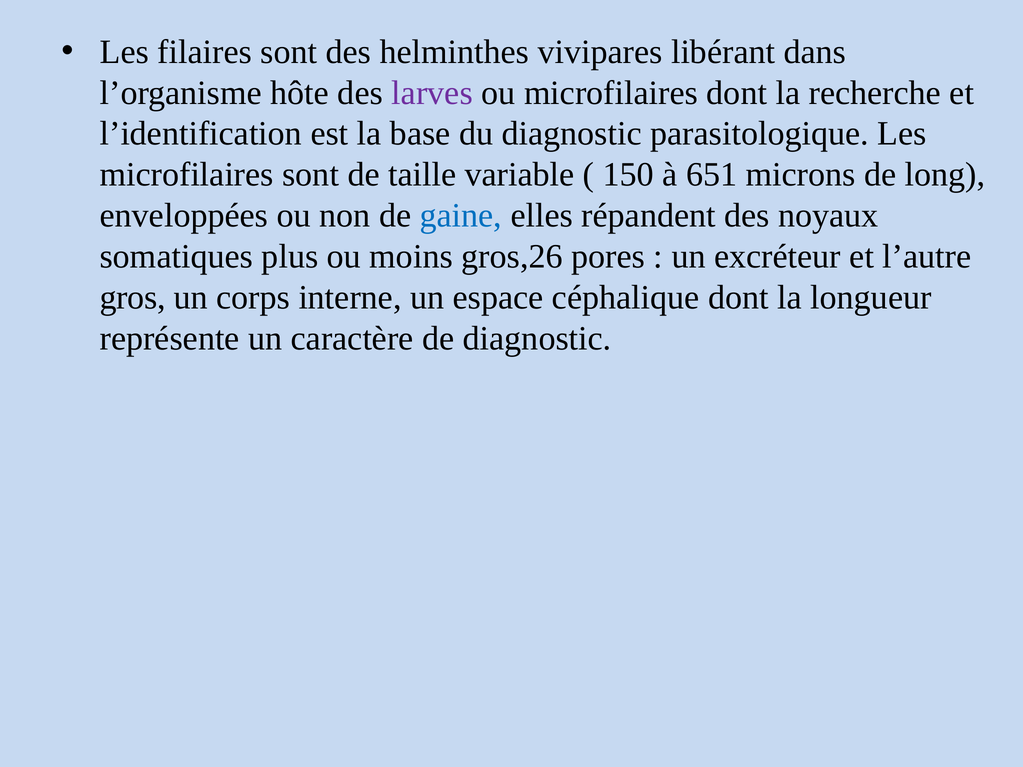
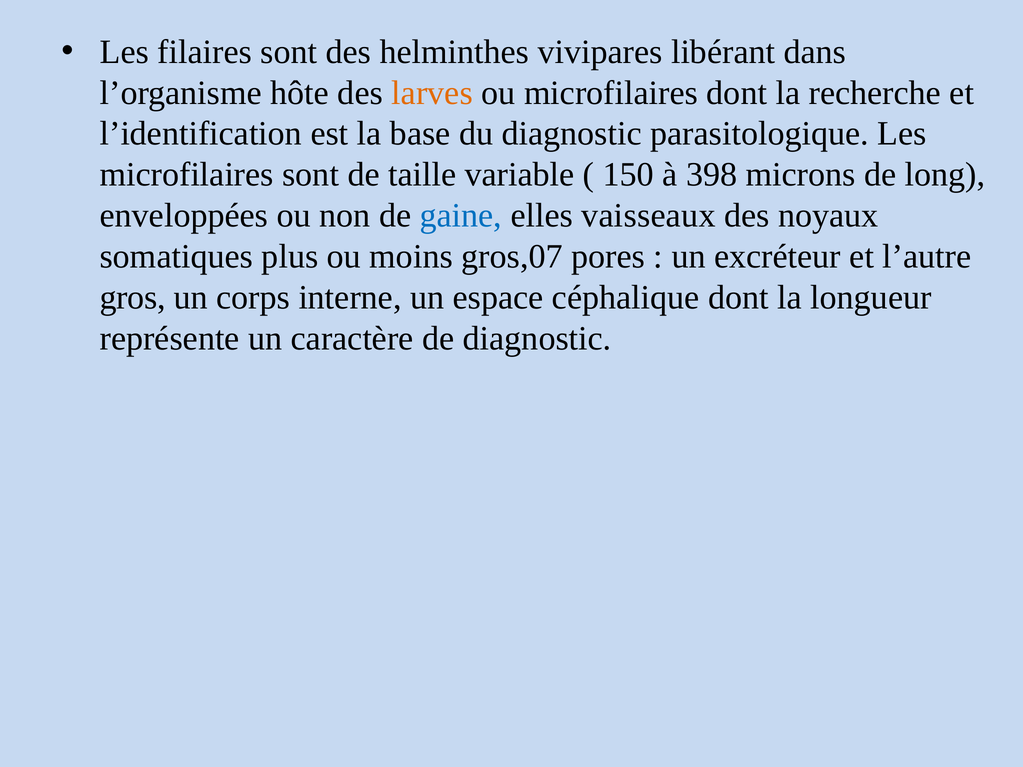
larves colour: purple -> orange
651: 651 -> 398
répandent: répandent -> vaisseaux
gros,26: gros,26 -> gros,07
